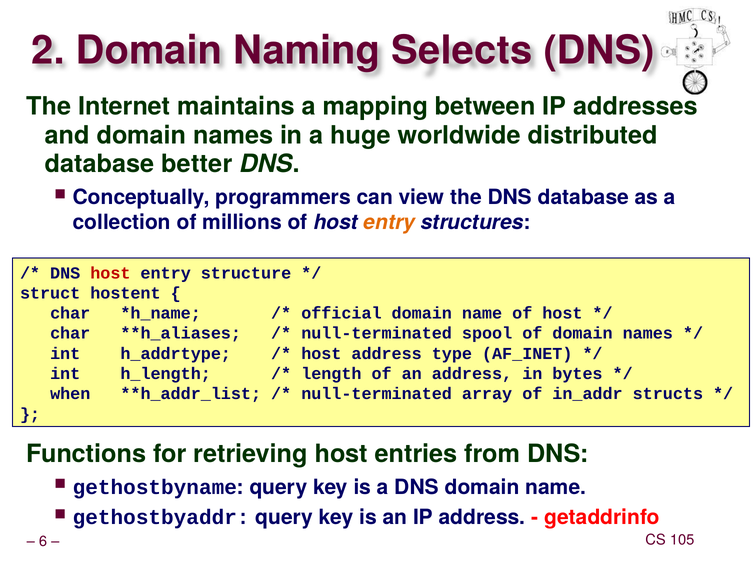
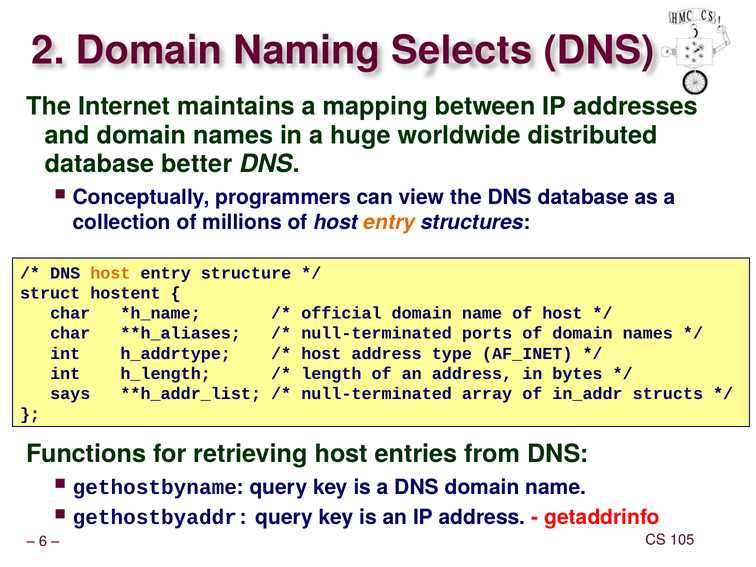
host at (110, 273) colour: red -> orange
spool: spool -> ports
when: when -> says
